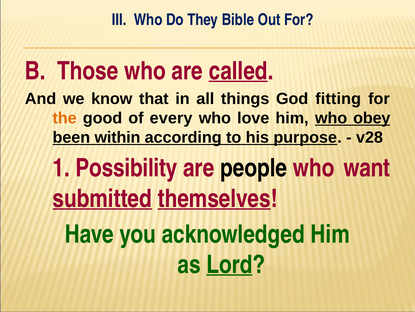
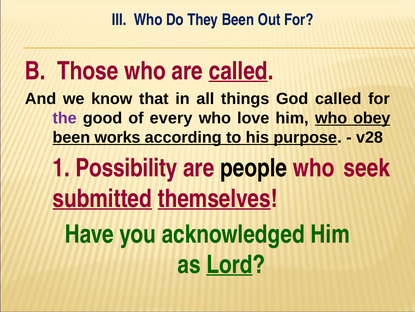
They Bible: Bible -> Been
God fitting: fitting -> called
the colour: orange -> purple
within: within -> works
want: want -> seek
